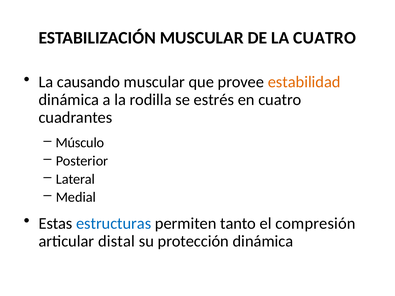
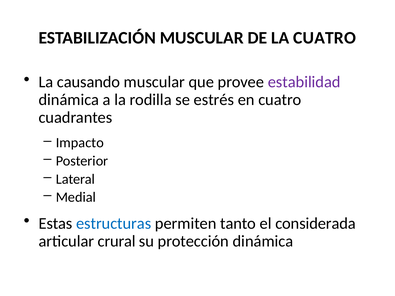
estabilidad colour: orange -> purple
Músculo: Músculo -> Impacto
compresión: compresión -> considerada
distal: distal -> crural
